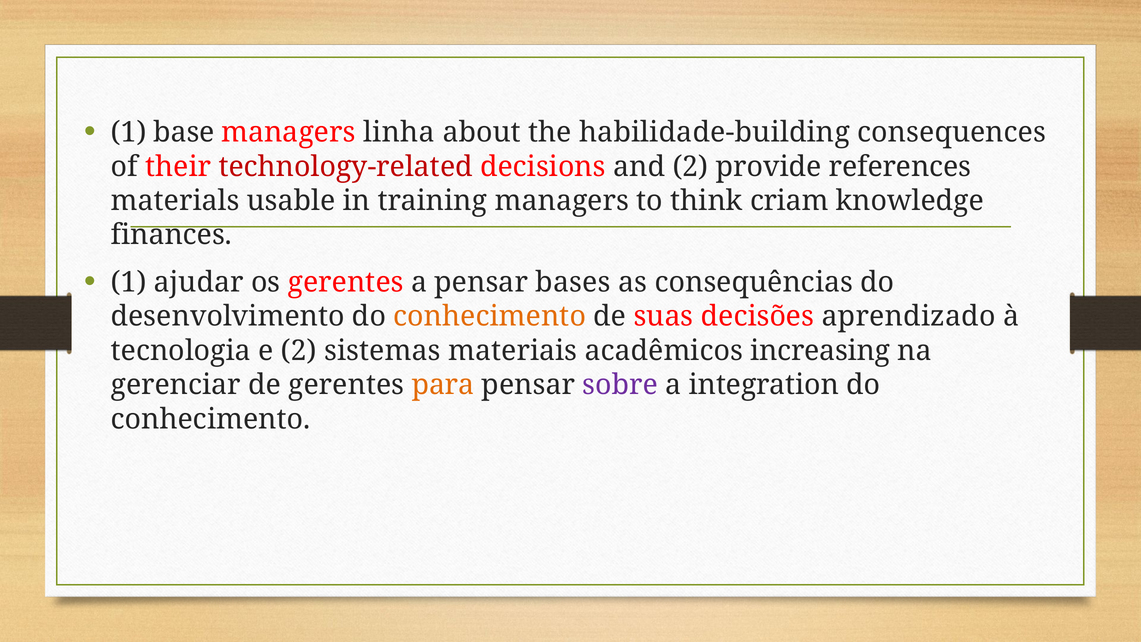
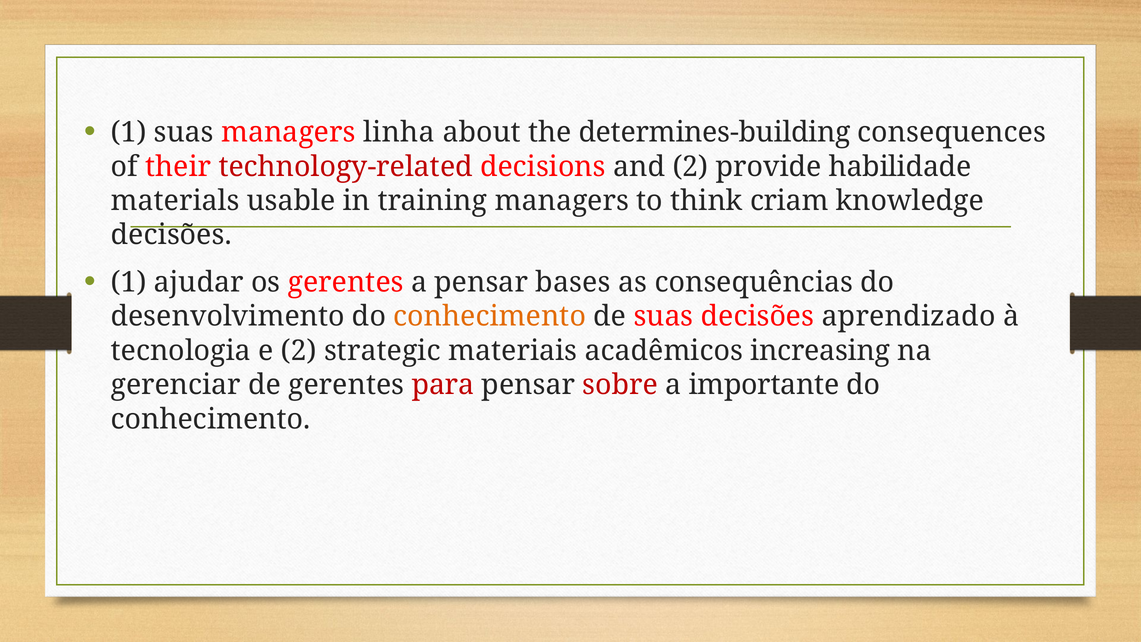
1 base: base -> suas
habilidade-building: habilidade-building -> determines-building
references: references -> habilidade
finances at (171, 235): finances -> decisões
sistemas: sistemas -> strategic
para colour: orange -> red
sobre colour: purple -> red
integration: integration -> importante
